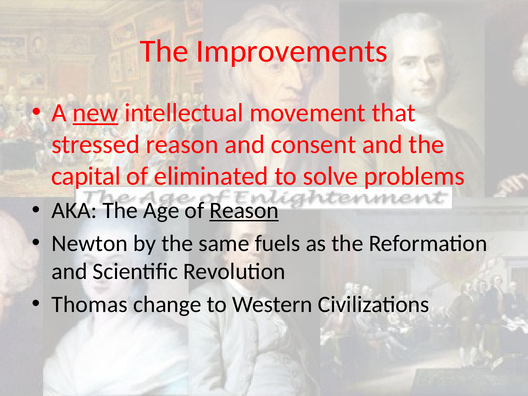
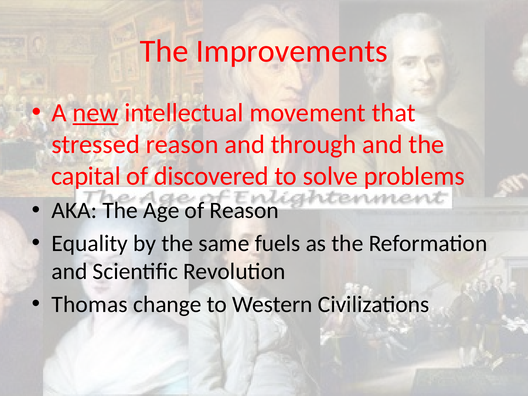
consent: consent -> through
eliminated: eliminated -> discovered
Reason at (244, 211) underline: present -> none
Newton: Newton -> Equality
